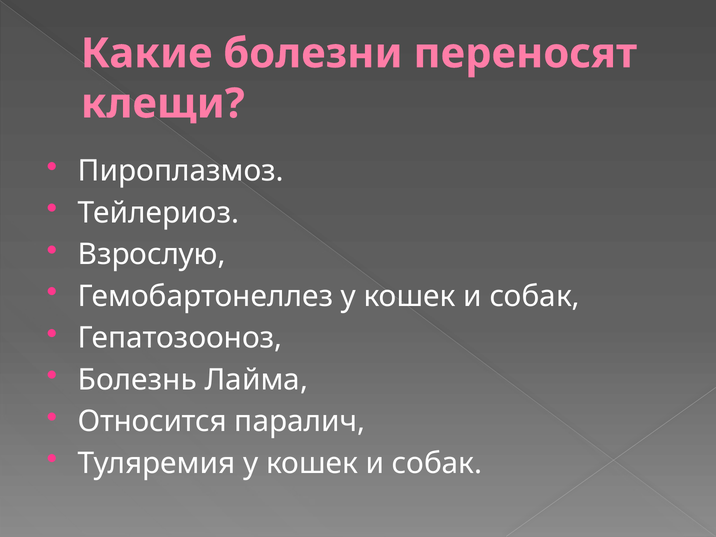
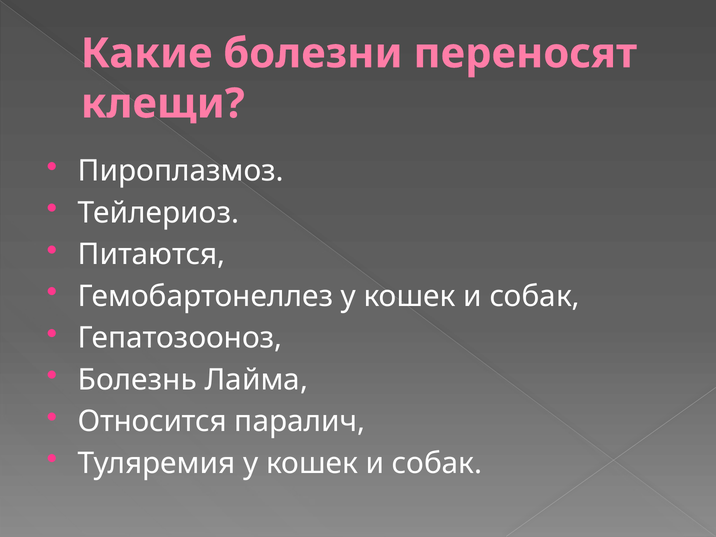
Взрослую: Взрослую -> Питаются
